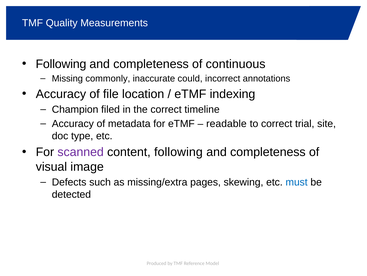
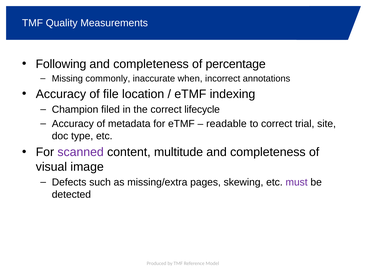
continuous: continuous -> percentage
could: could -> when
timeline: timeline -> lifecycle
content following: following -> multitude
must colour: blue -> purple
